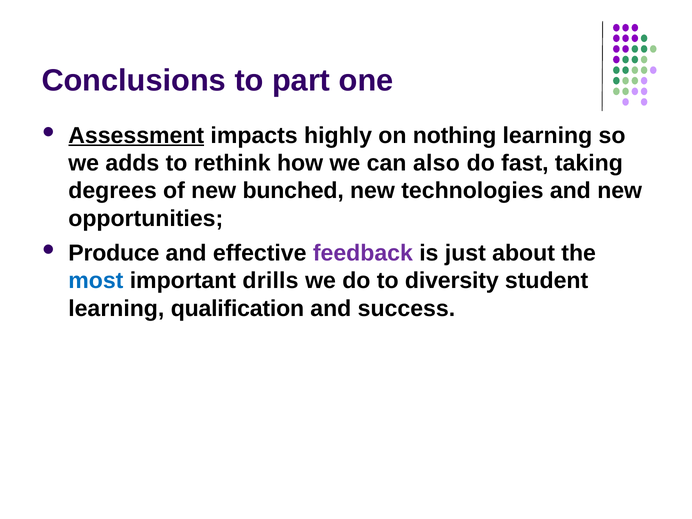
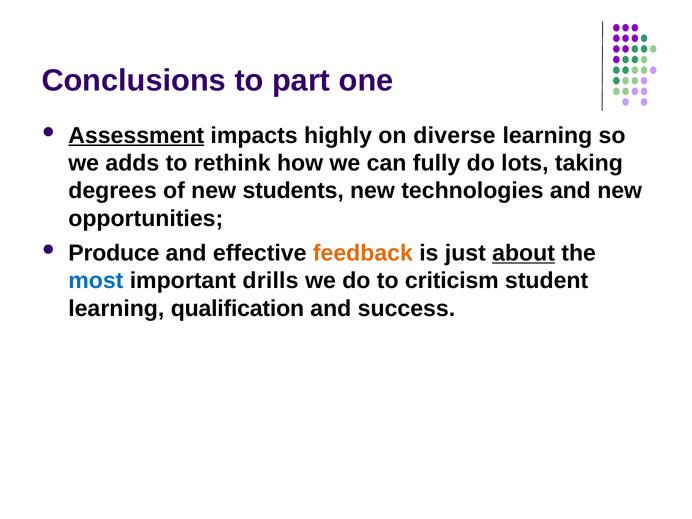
nothing: nothing -> diverse
also: also -> fully
fast: fast -> lots
bunched: bunched -> students
feedback colour: purple -> orange
about underline: none -> present
diversity: diversity -> criticism
